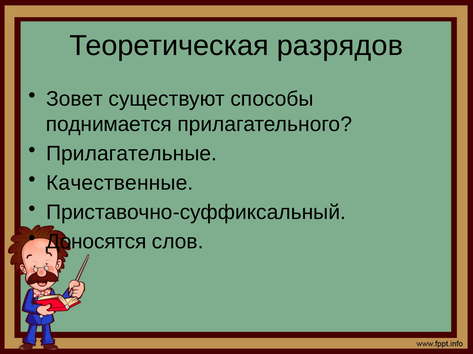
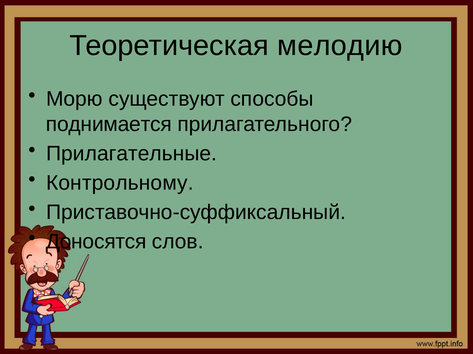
разрядов: разрядов -> мелодию
Зовет: Зовет -> Морю
Качественные: Качественные -> Контрольному
